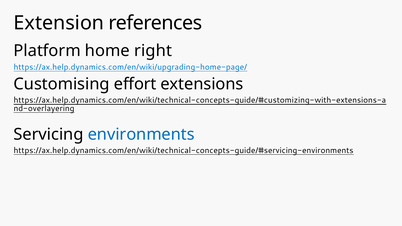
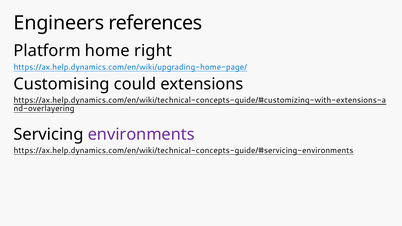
Extension: Extension -> Engineers
effort: effort -> could
environments colour: blue -> purple
